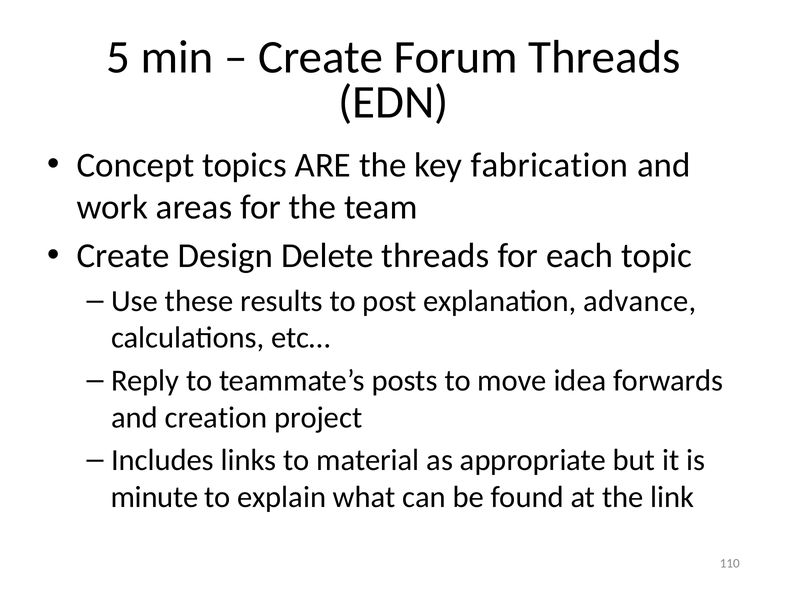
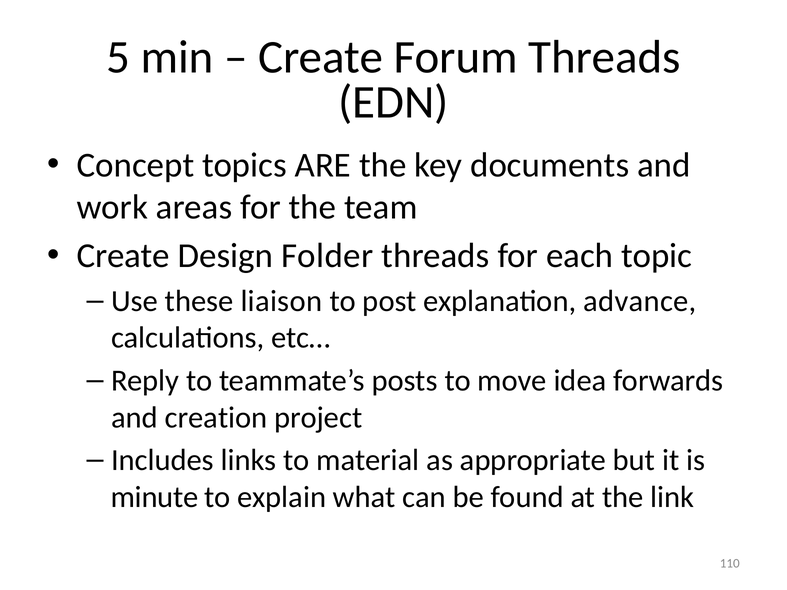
fabrication: fabrication -> documents
Delete: Delete -> Folder
results: results -> liaison
